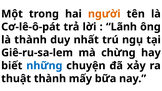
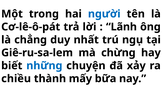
người colour: orange -> blue
là thành: thành -> chẳng
thuật: thuật -> chiều
